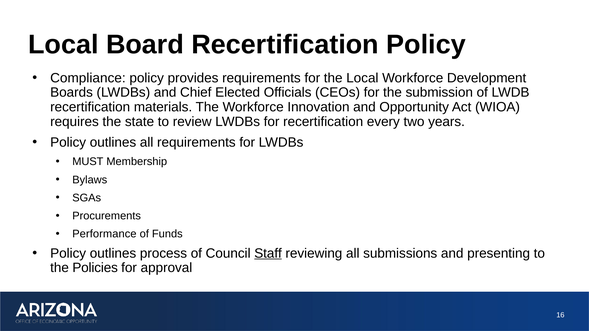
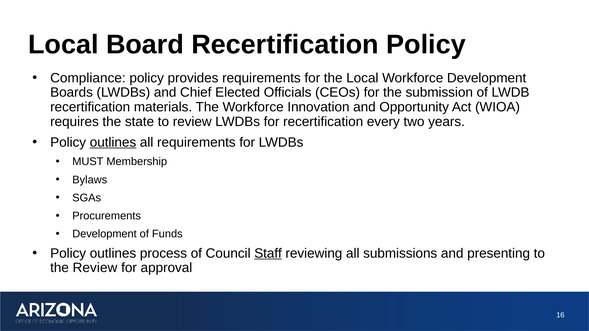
outlines at (113, 142) underline: none -> present
Performance at (104, 234): Performance -> Development
the Policies: Policies -> Review
